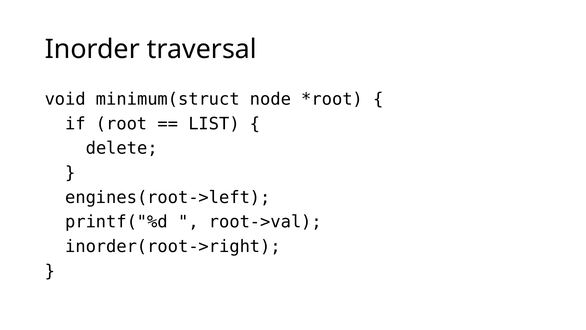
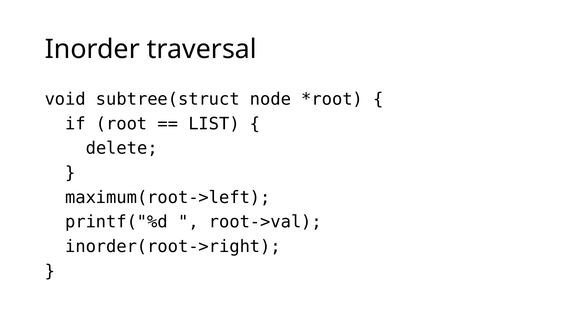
minimum(struct: minimum(struct -> subtree(struct
engines(root->left: engines(root->left -> maximum(root->left
